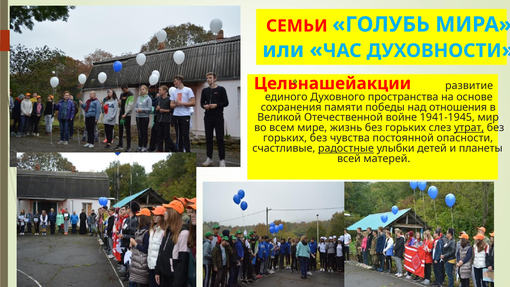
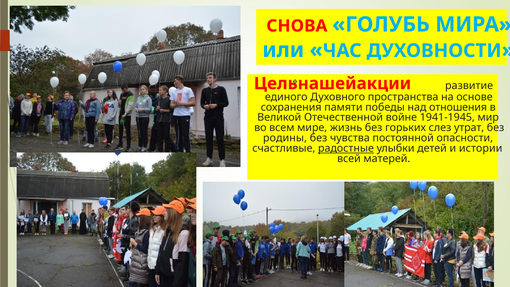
СЕМЬИ: СЕМЬИ -> СНОВА
утрат underline: present -> none
горьких at (285, 138): горьких -> родины
планеты: планеты -> истории
